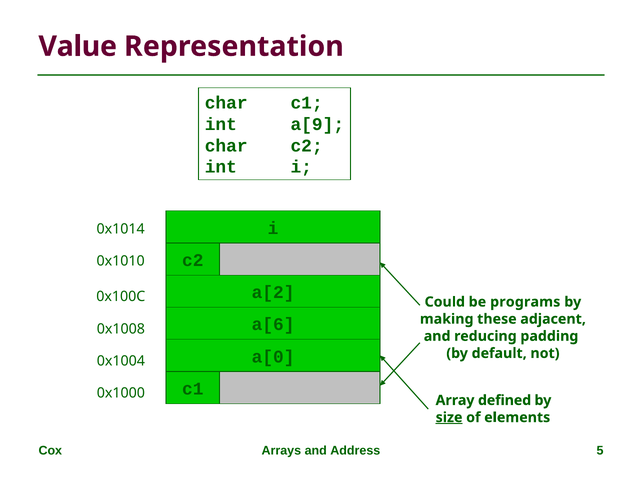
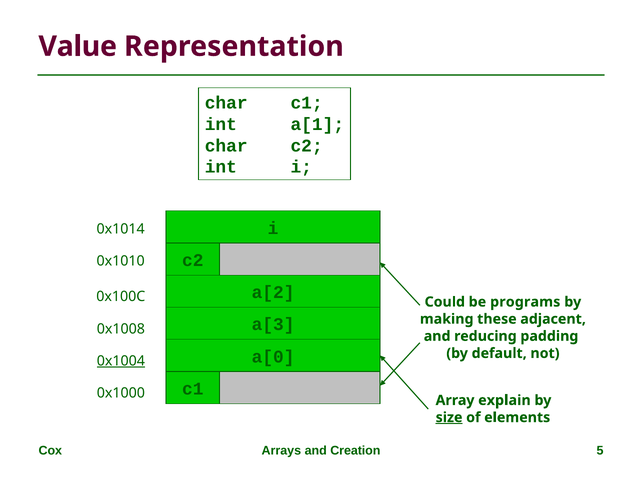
a[9: a[9 -> a[1
a[6: a[6 -> a[3
0x1004 underline: none -> present
defined: defined -> explain
Address: Address -> Creation
